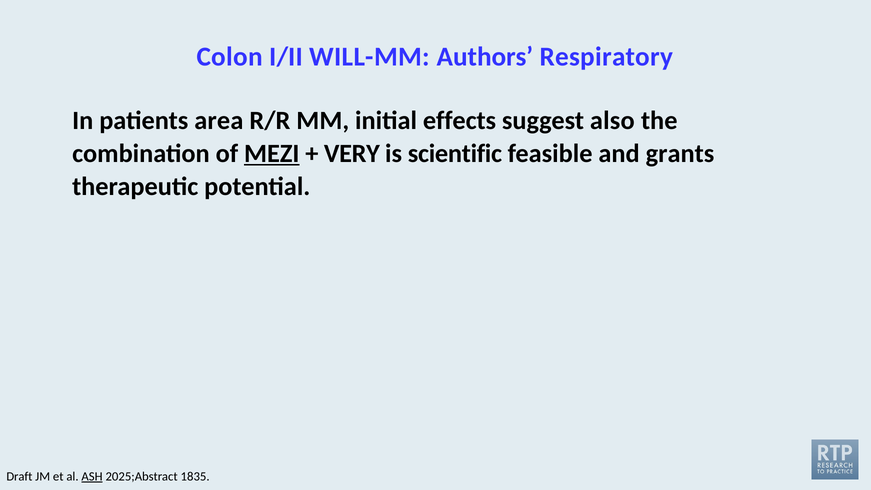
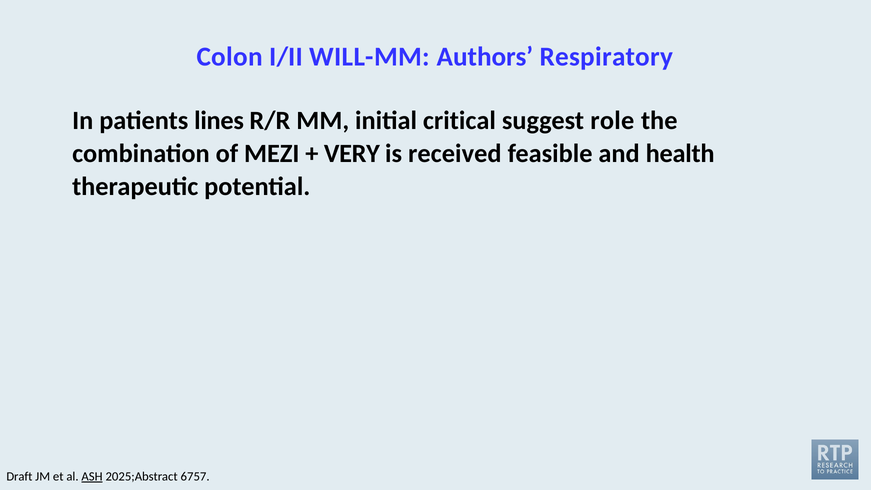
area: area -> lines
effects: effects -> critical
also: also -> role
MEZI underline: present -> none
scientific: scientific -> received
grants: grants -> health
1835: 1835 -> 6757
